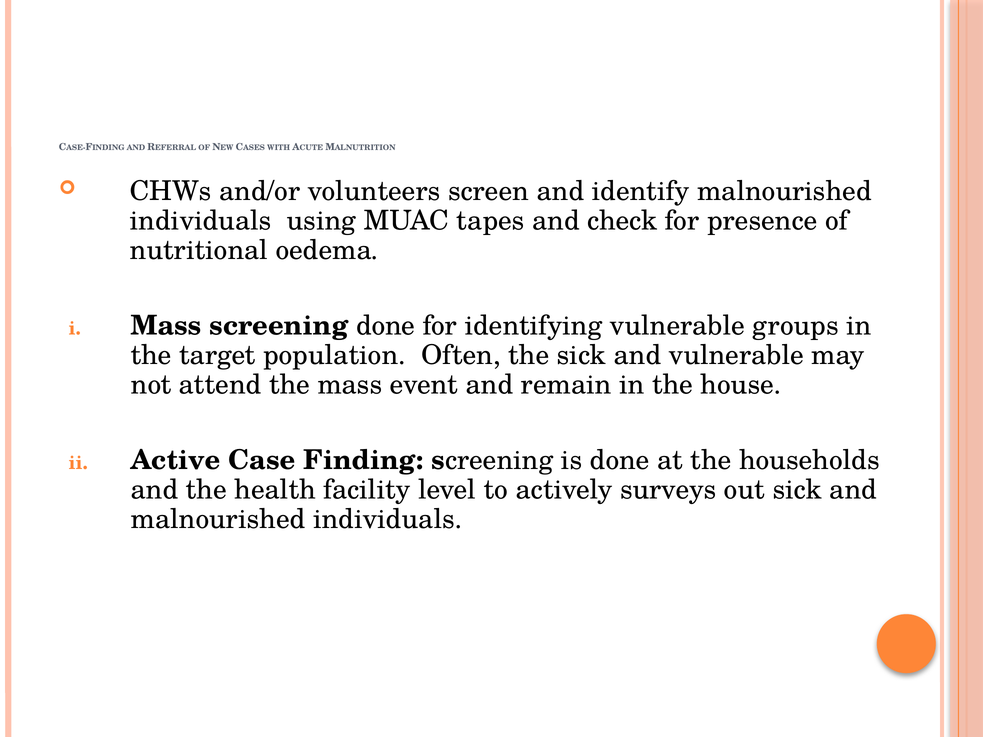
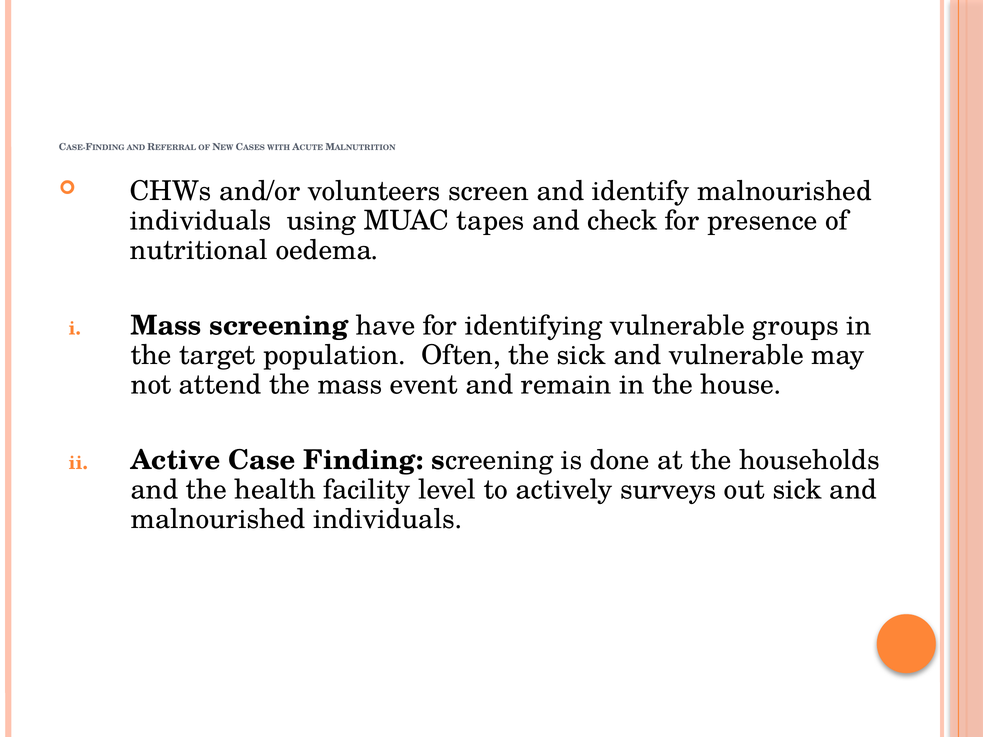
screening done: done -> have
